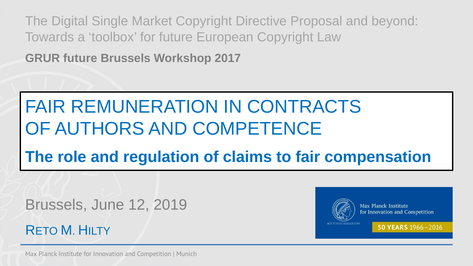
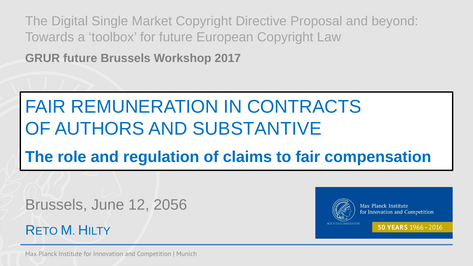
COMPETENCE: COMPETENCE -> SUBSTANTIVE
2019: 2019 -> 2056
